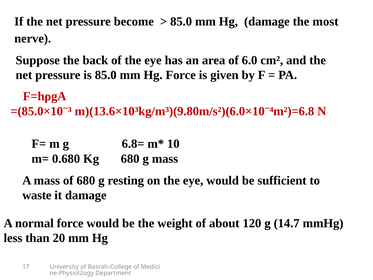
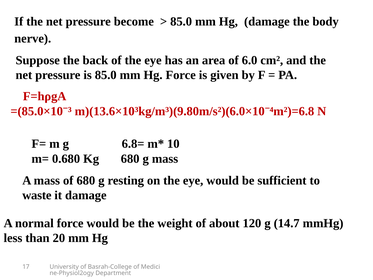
most: most -> body
